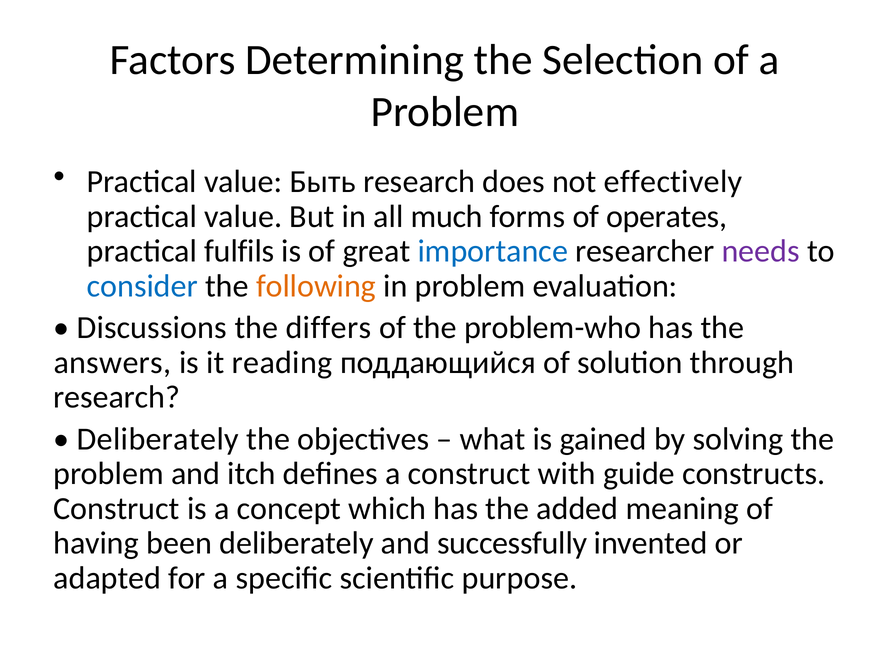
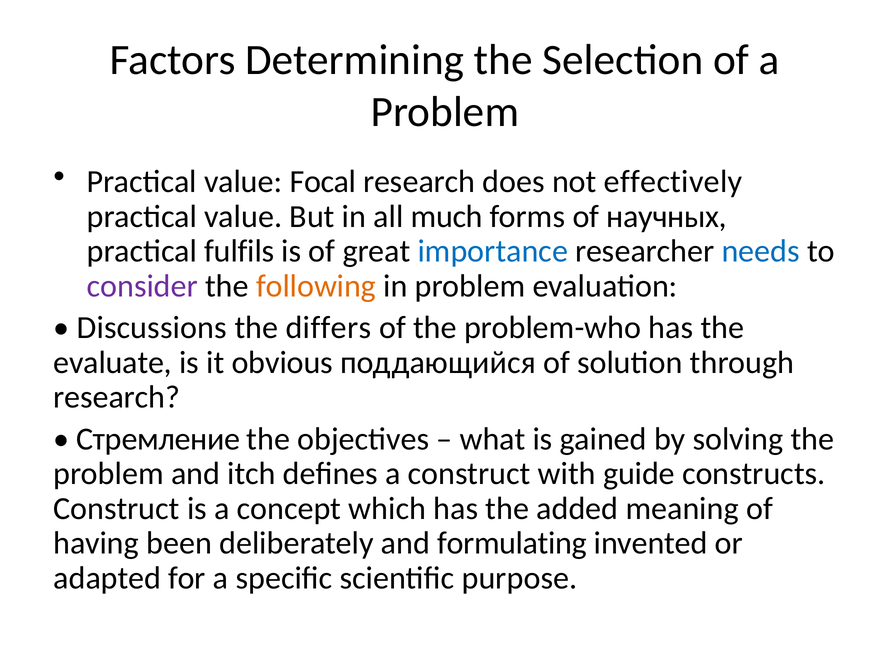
Быть: Быть -> Focal
operates: operates -> научных
needs colour: purple -> blue
consider colour: blue -> purple
answers: answers -> evaluate
reading: reading -> obvious
Deliberately at (158, 439): Deliberately -> Стремление
successfully: successfully -> formulating
